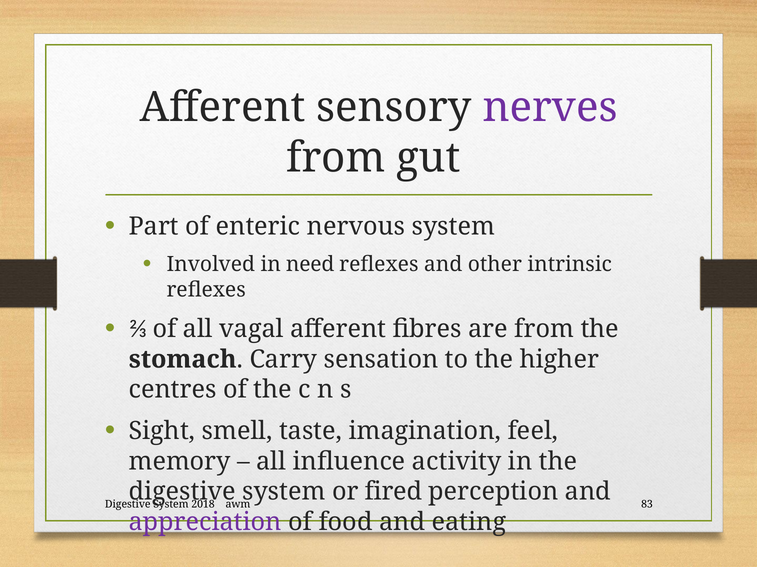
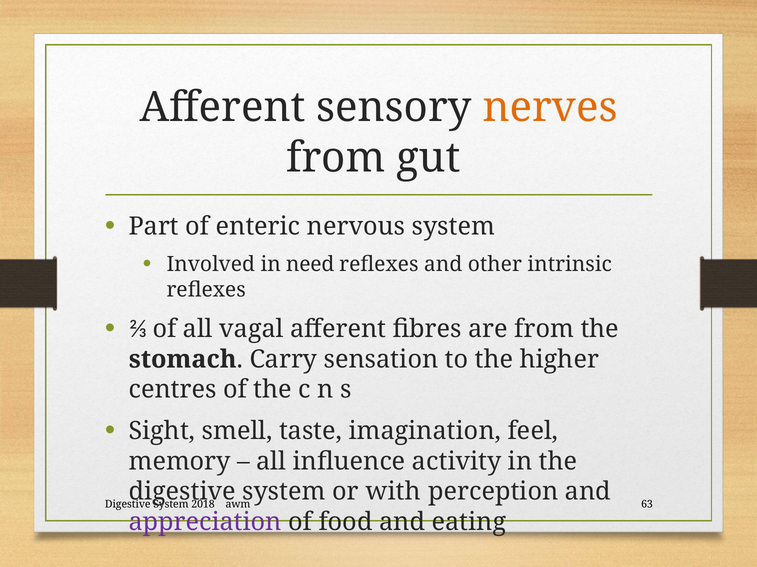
nerves colour: purple -> orange
fired: fired -> with
83: 83 -> 63
